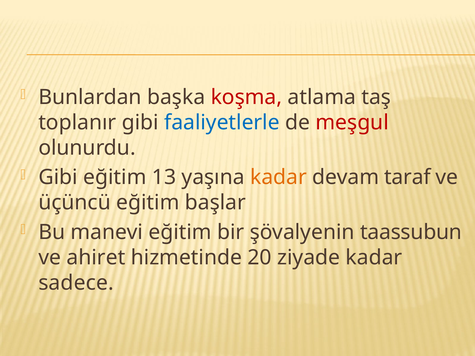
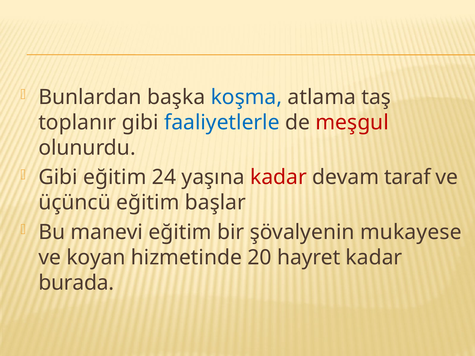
koşma colour: red -> blue
13: 13 -> 24
kadar at (278, 177) colour: orange -> red
taassubun: taassubun -> mukayese
ahiret: ahiret -> koyan
ziyade: ziyade -> hayret
sadece: sadece -> burada
